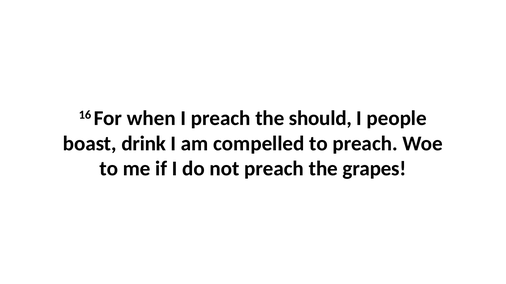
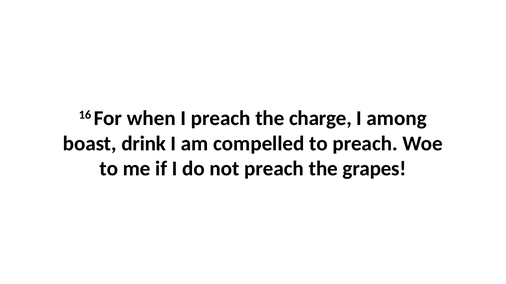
should: should -> charge
people: people -> among
